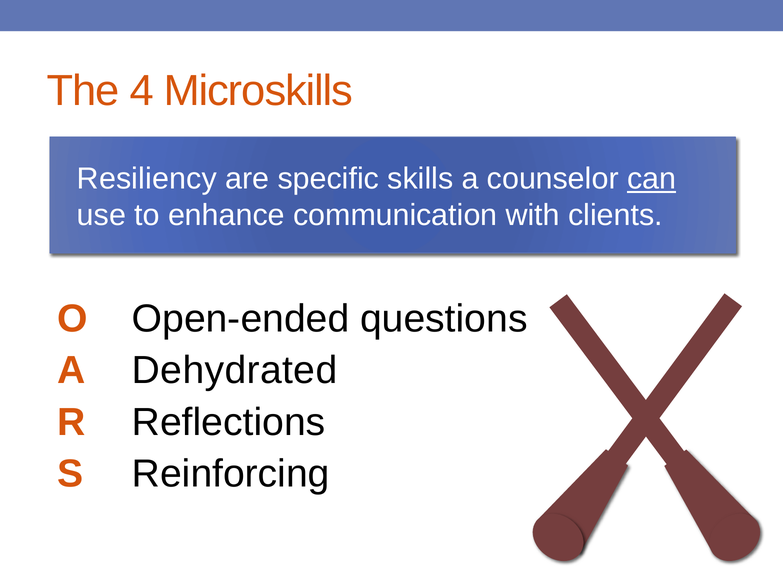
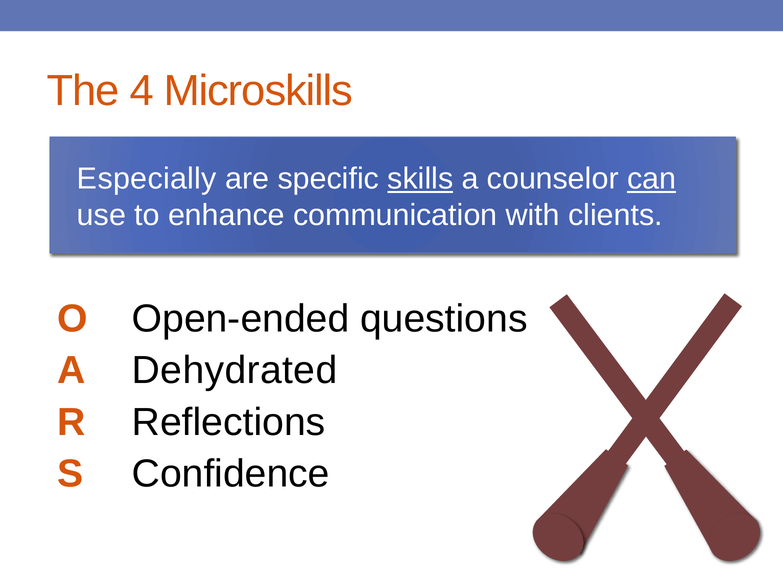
Resiliency: Resiliency -> Especially
skills underline: none -> present
Reinforcing: Reinforcing -> Confidence
